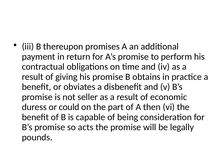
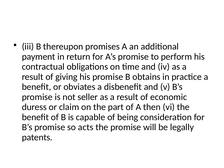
could: could -> claim
pounds: pounds -> patents
